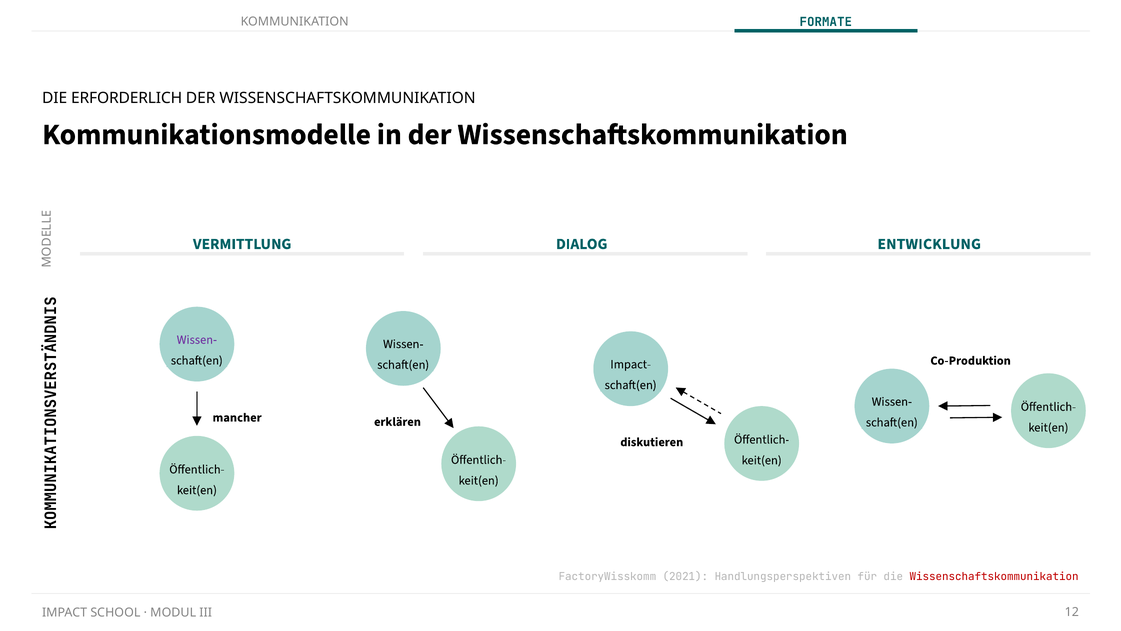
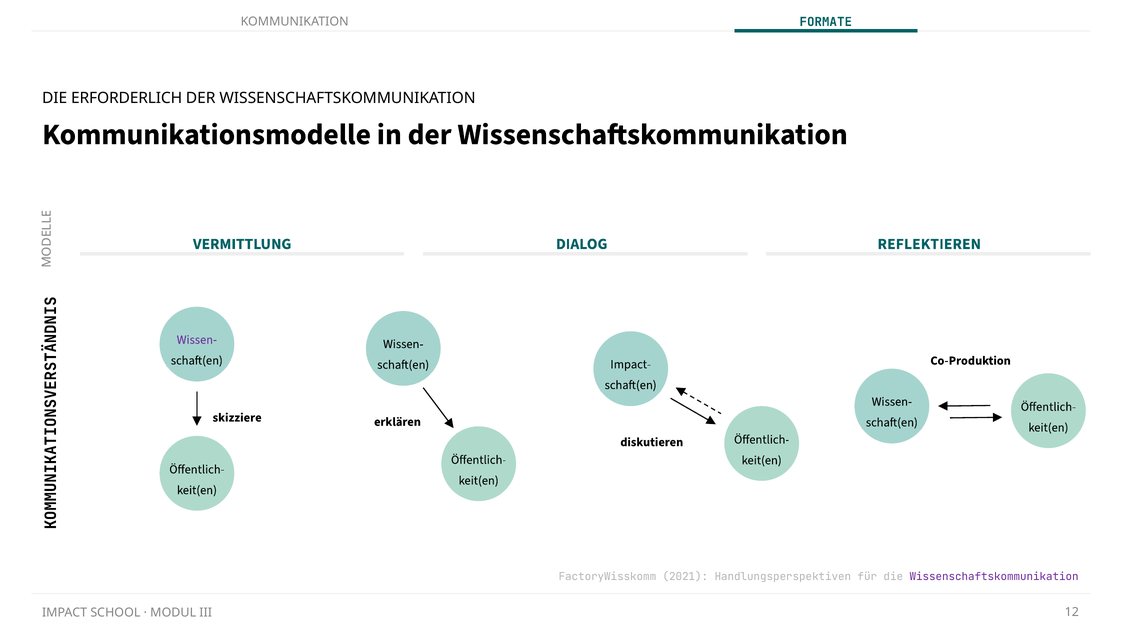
ENTWICKLUNG: ENTWICKLUNG -> REFLEKTIEREN
mancher: mancher -> skizziere
Wissenschaftskommunikation at (994, 576) colour: red -> purple
